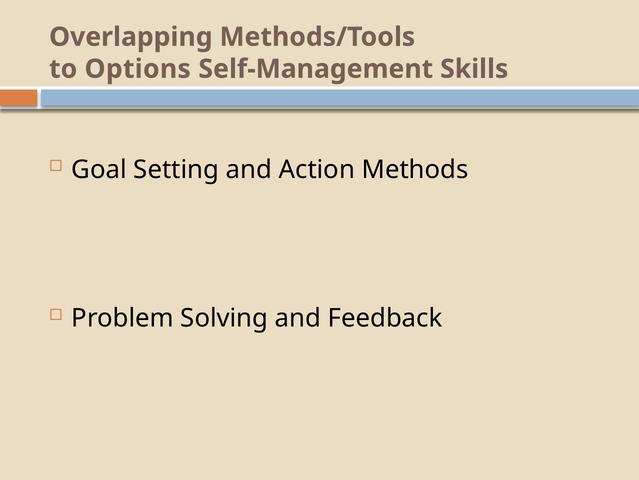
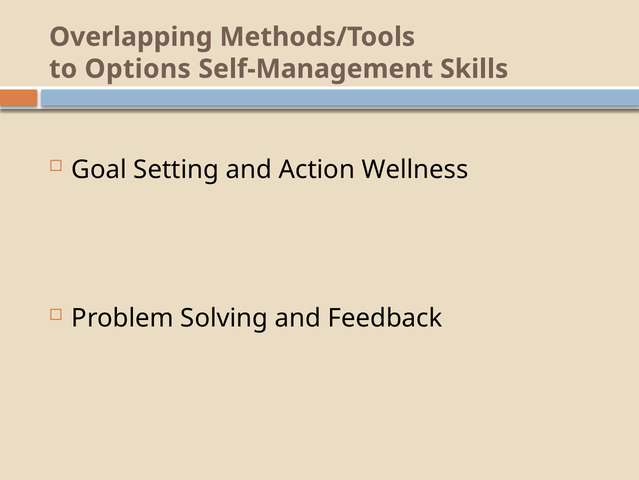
Methods: Methods -> Wellness
